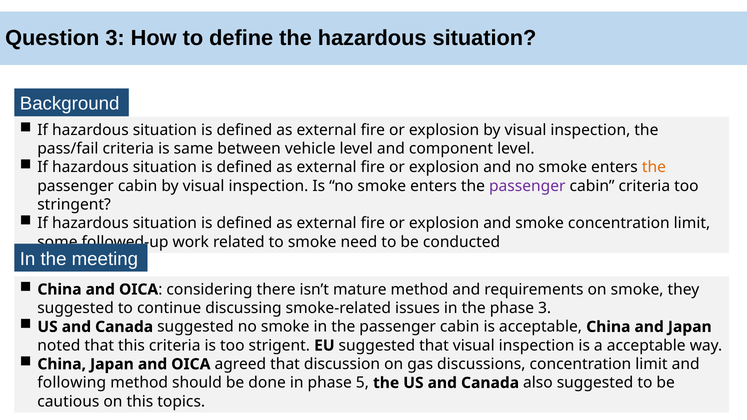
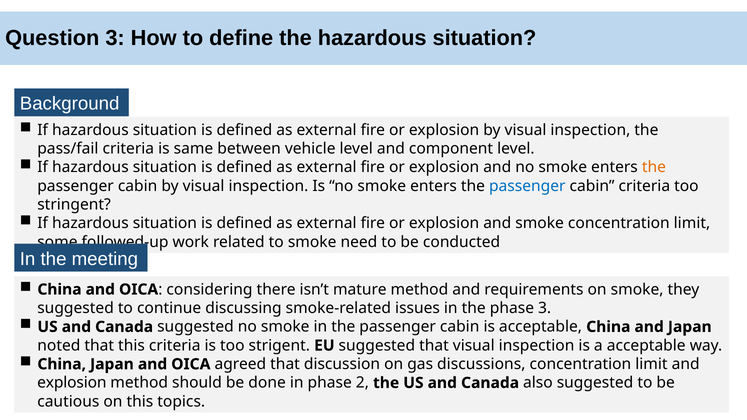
passenger at (527, 186) colour: purple -> blue
following at (72, 383): following -> explosion
5: 5 -> 2
